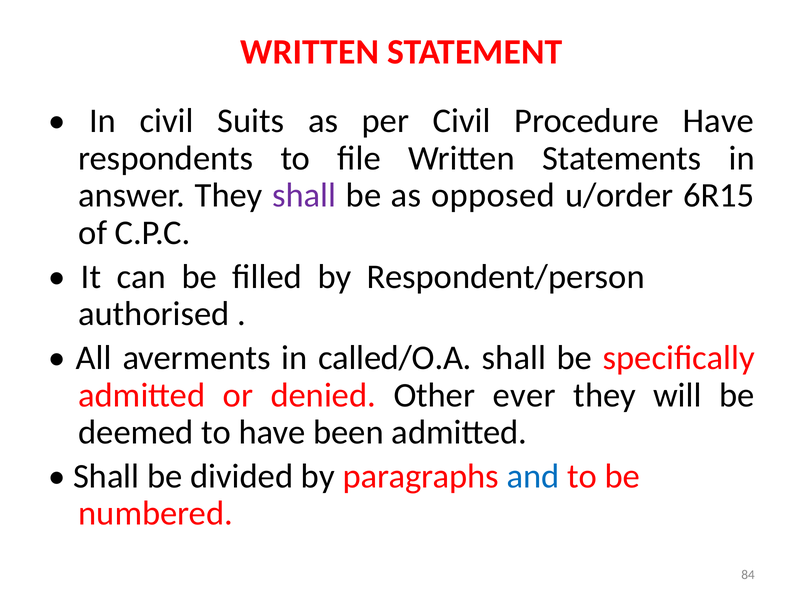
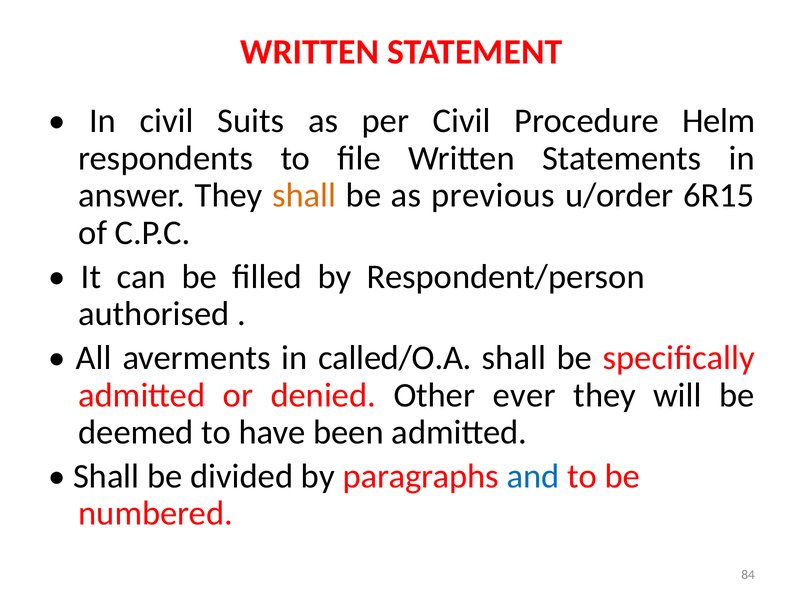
Procedure Have: Have -> Helm
shall at (304, 196) colour: purple -> orange
opposed: opposed -> previous
